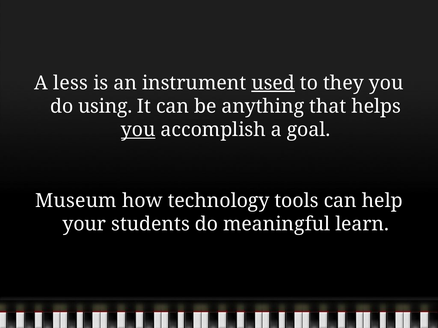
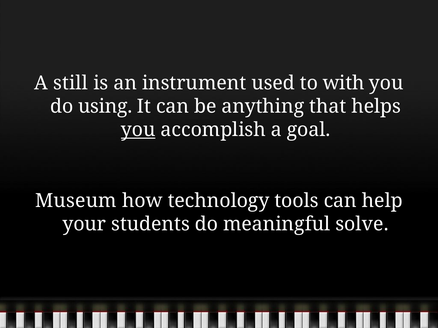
less: less -> still
used underline: present -> none
they: they -> with
learn: learn -> solve
